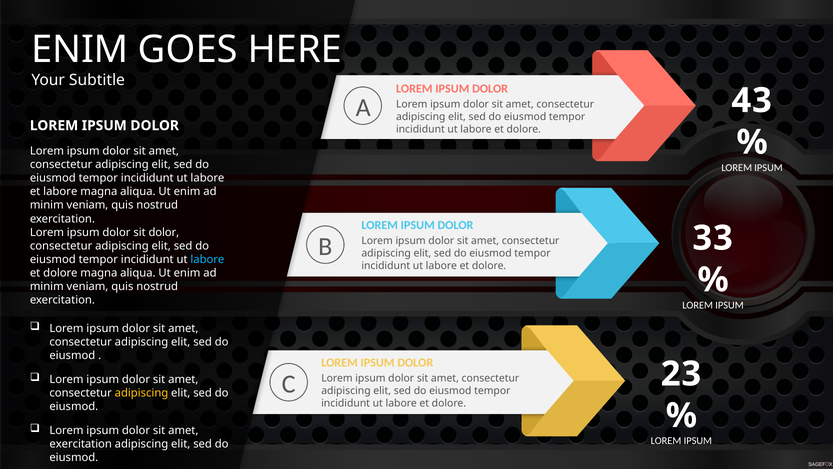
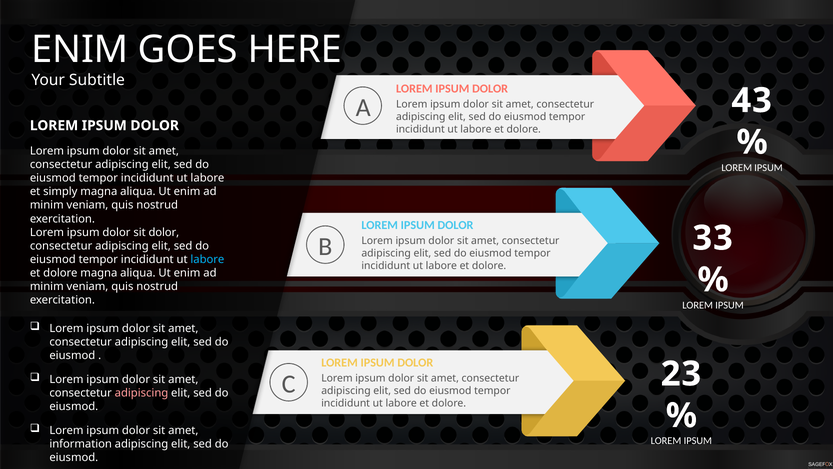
et labore: labore -> simply
adipiscing at (141, 393) colour: yellow -> pink
exercitation at (81, 444): exercitation -> information
